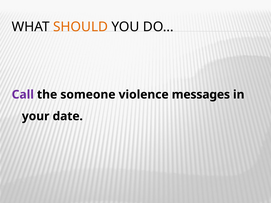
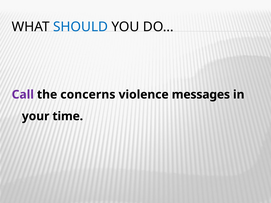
SHOULD colour: orange -> blue
someone: someone -> concerns
date: date -> time
